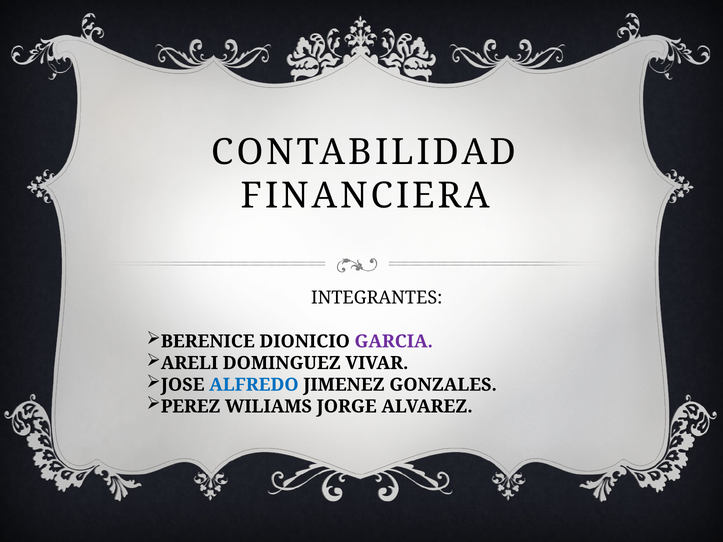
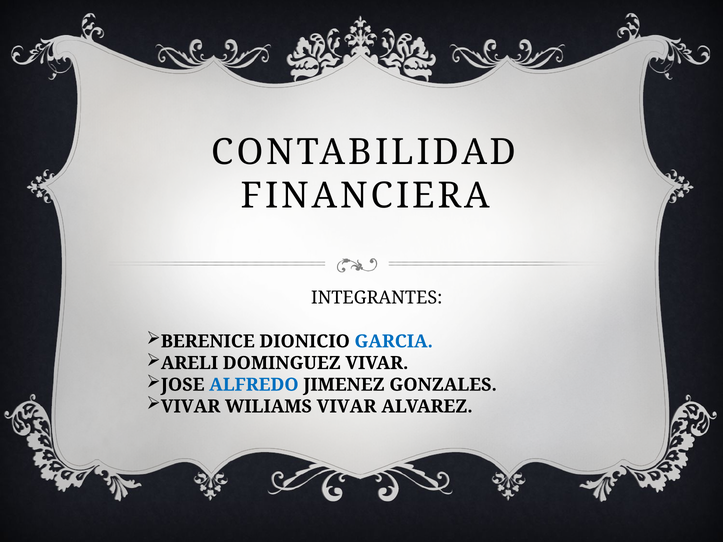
GARCIA colour: purple -> blue
PEREZ at (191, 407): PEREZ -> VIVAR
WILIAMS JORGE: JORGE -> VIVAR
